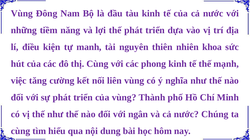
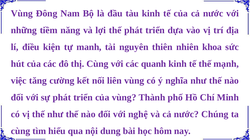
phong: phong -> quanh
ngân: ngân -> nghệ
